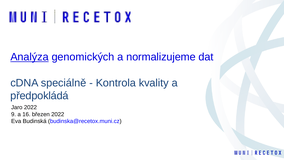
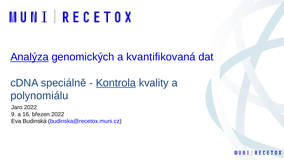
normalizujeme: normalizujeme -> kvantifikovaná
Kontrola underline: none -> present
předpokládá: předpokládá -> polynomiálu
